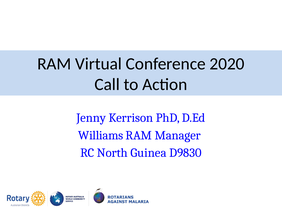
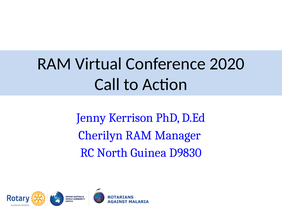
Williams: Williams -> Cherilyn
